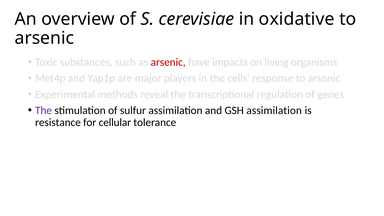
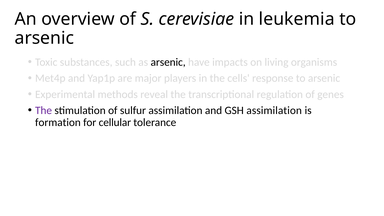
oxidative: oxidative -> leukemia
arsenic at (168, 62) colour: red -> black
resistance: resistance -> formation
